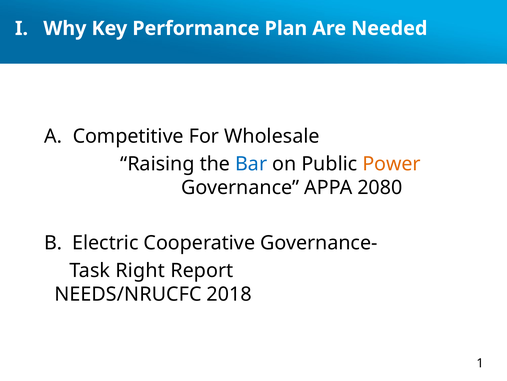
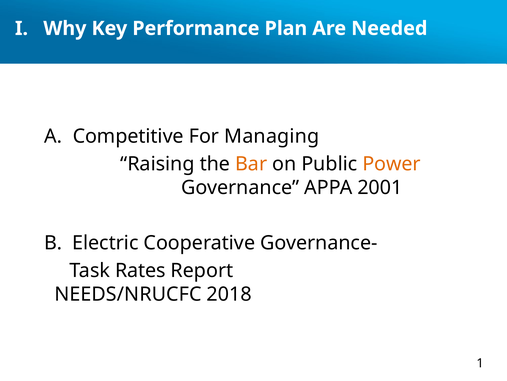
Wholesale: Wholesale -> Managing
Bar colour: blue -> orange
2080: 2080 -> 2001
Right: Right -> Rates
